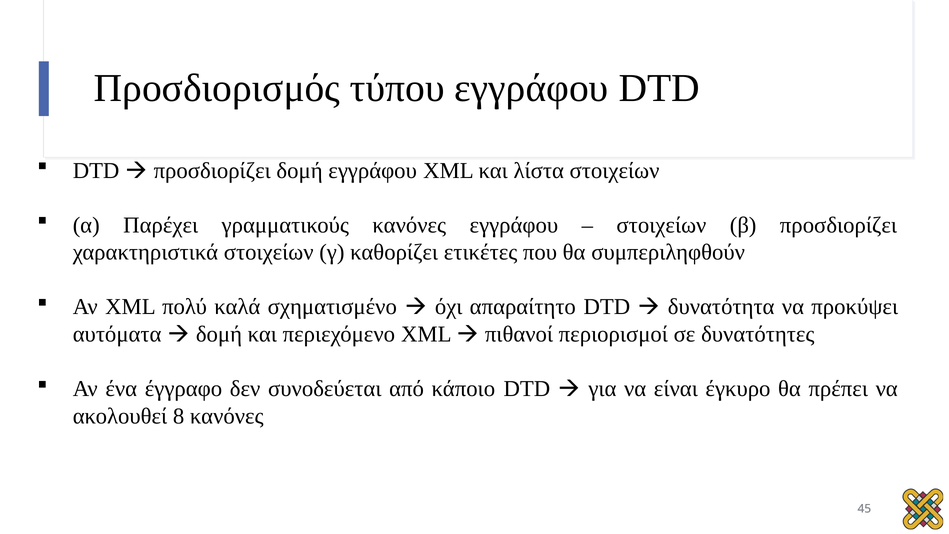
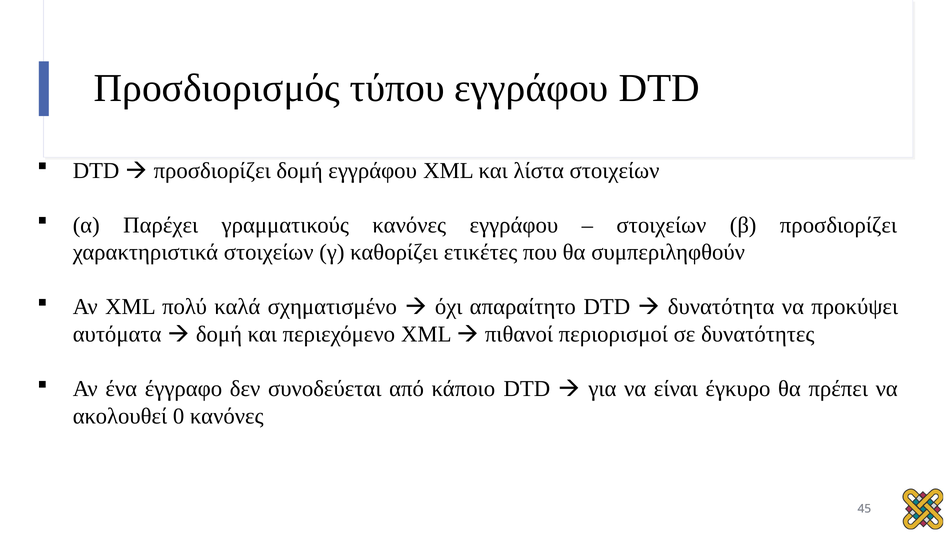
8: 8 -> 0
